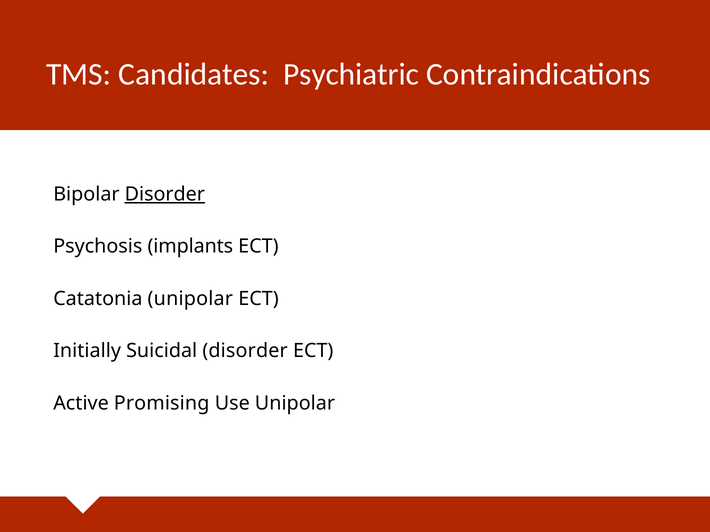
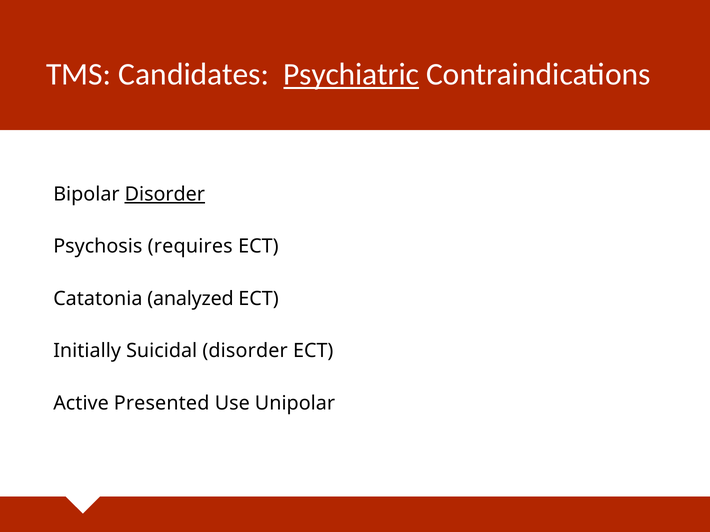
Psychiatric underline: none -> present
implants: implants -> requires
Catatonia unipolar: unipolar -> analyzed
Promising: Promising -> Presented
